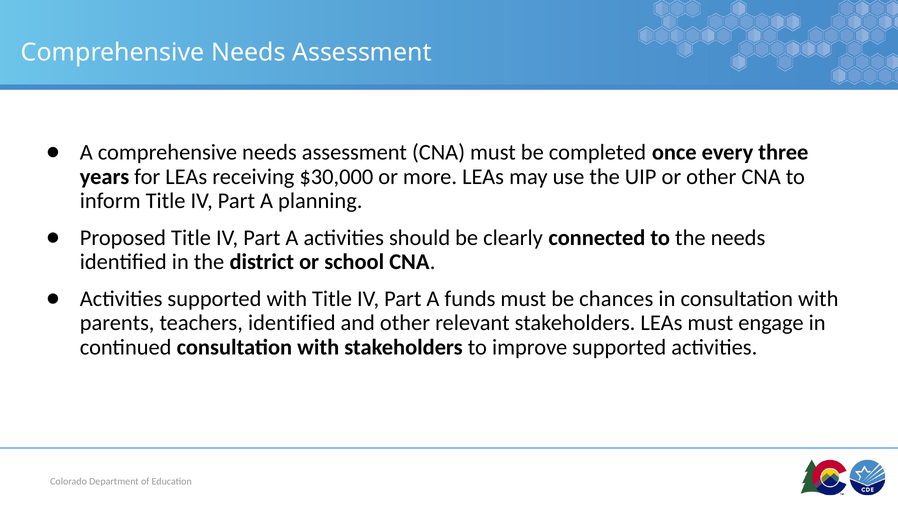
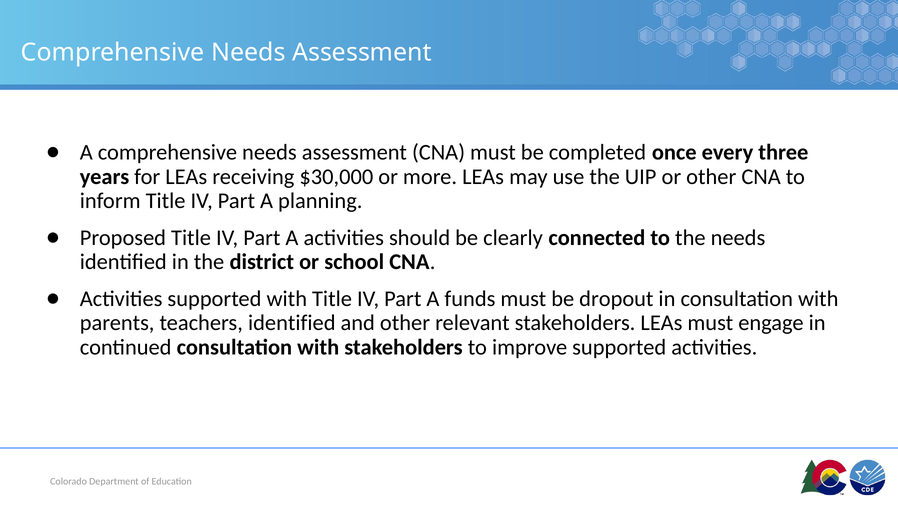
chances: chances -> dropout
